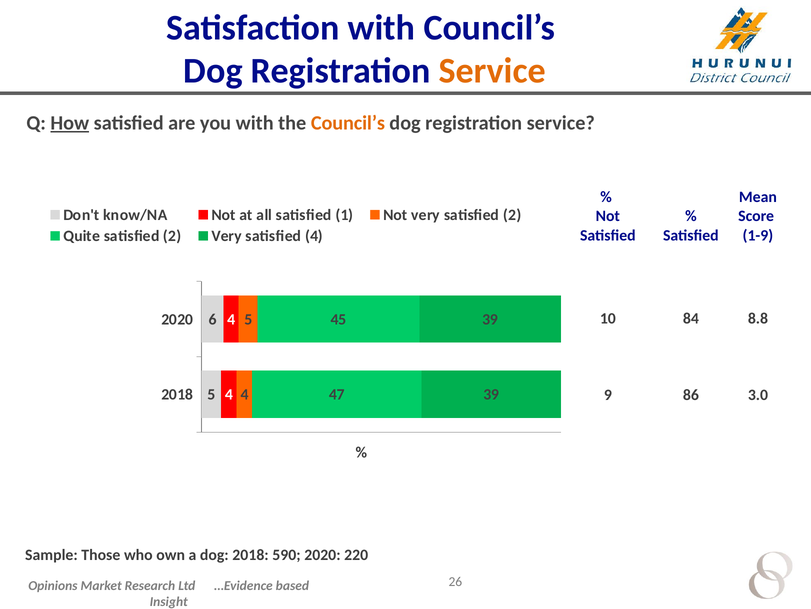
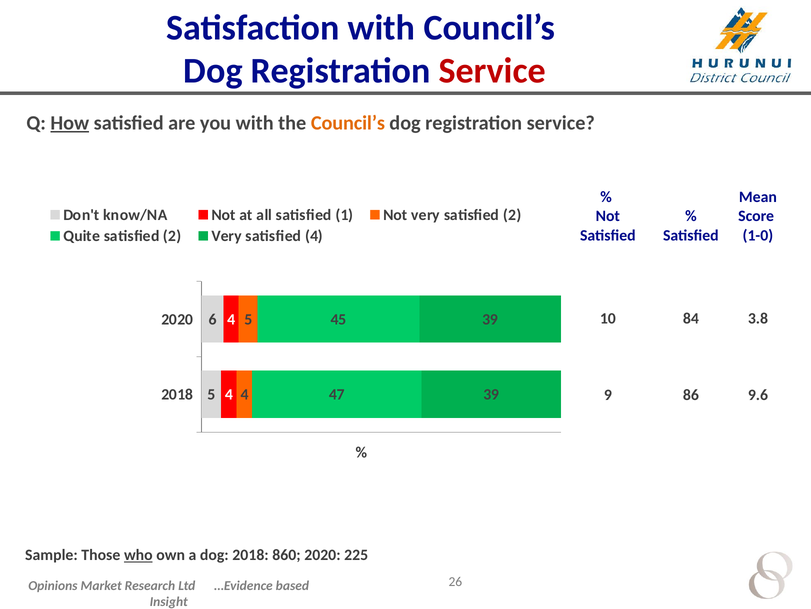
Service at (492, 71) colour: orange -> red
1-9: 1-9 -> 1-0
8.8: 8.8 -> 3.8
3.0: 3.0 -> 9.6
who underline: none -> present
590: 590 -> 860
220: 220 -> 225
